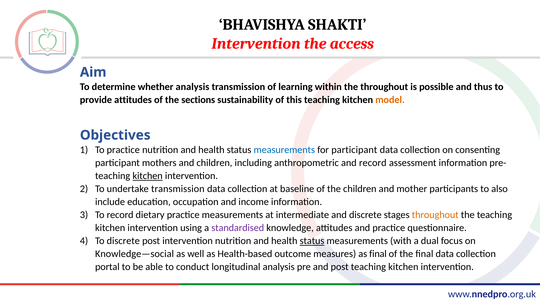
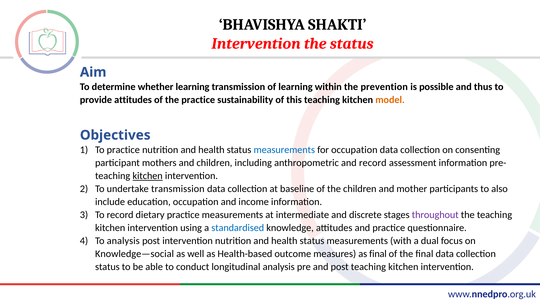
the access: access -> status
whether analysis: analysis -> learning
the throughout: throughout -> prevention
the sections: sections -> practice
for participant: participant -> occupation
throughout at (435, 215) colour: orange -> purple
standardised colour: purple -> blue
To discrete: discrete -> analysis
status at (312, 241) underline: present -> none
portal at (107, 267): portal -> status
